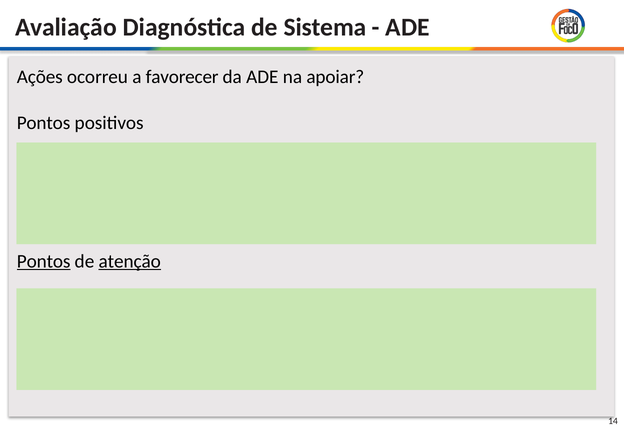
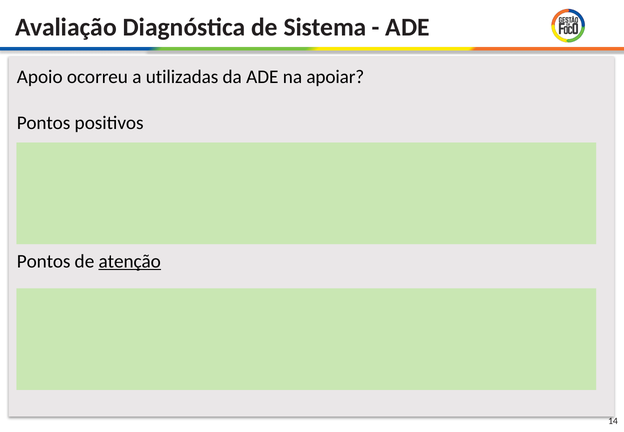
Ações: Ações -> Apoio
favorecer: favorecer -> utilizadas
Pontos at (44, 261) underline: present -> none
